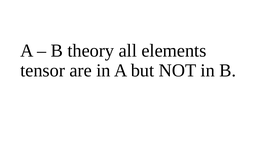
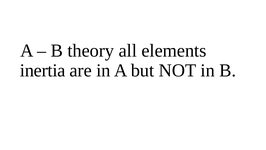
tensor: tensor -> inertia
